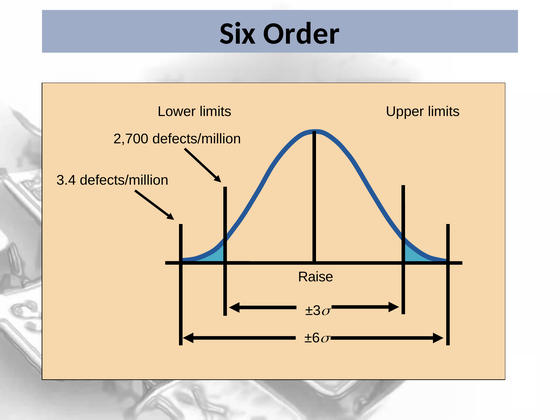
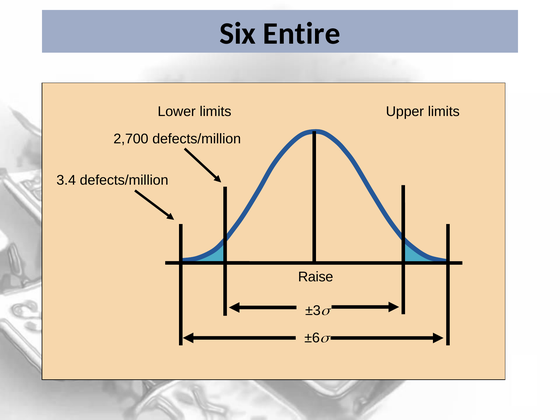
Order: Order -> Entire
